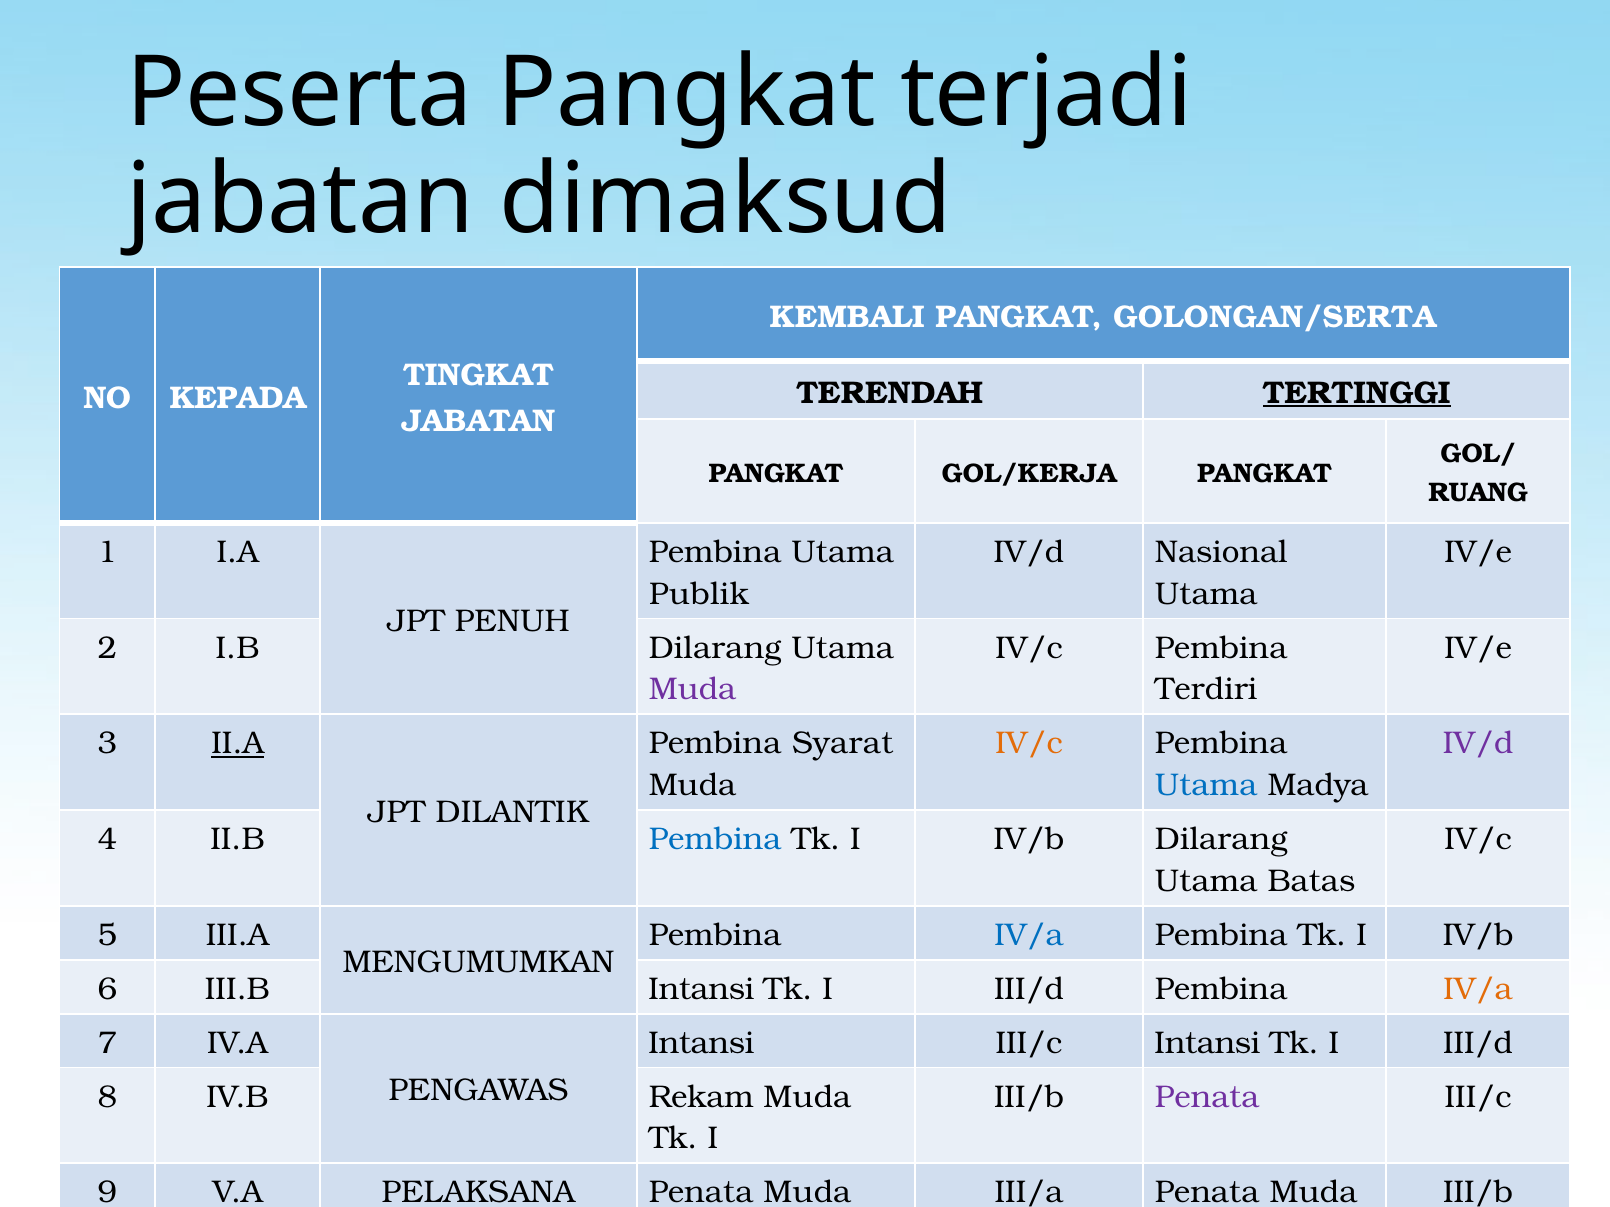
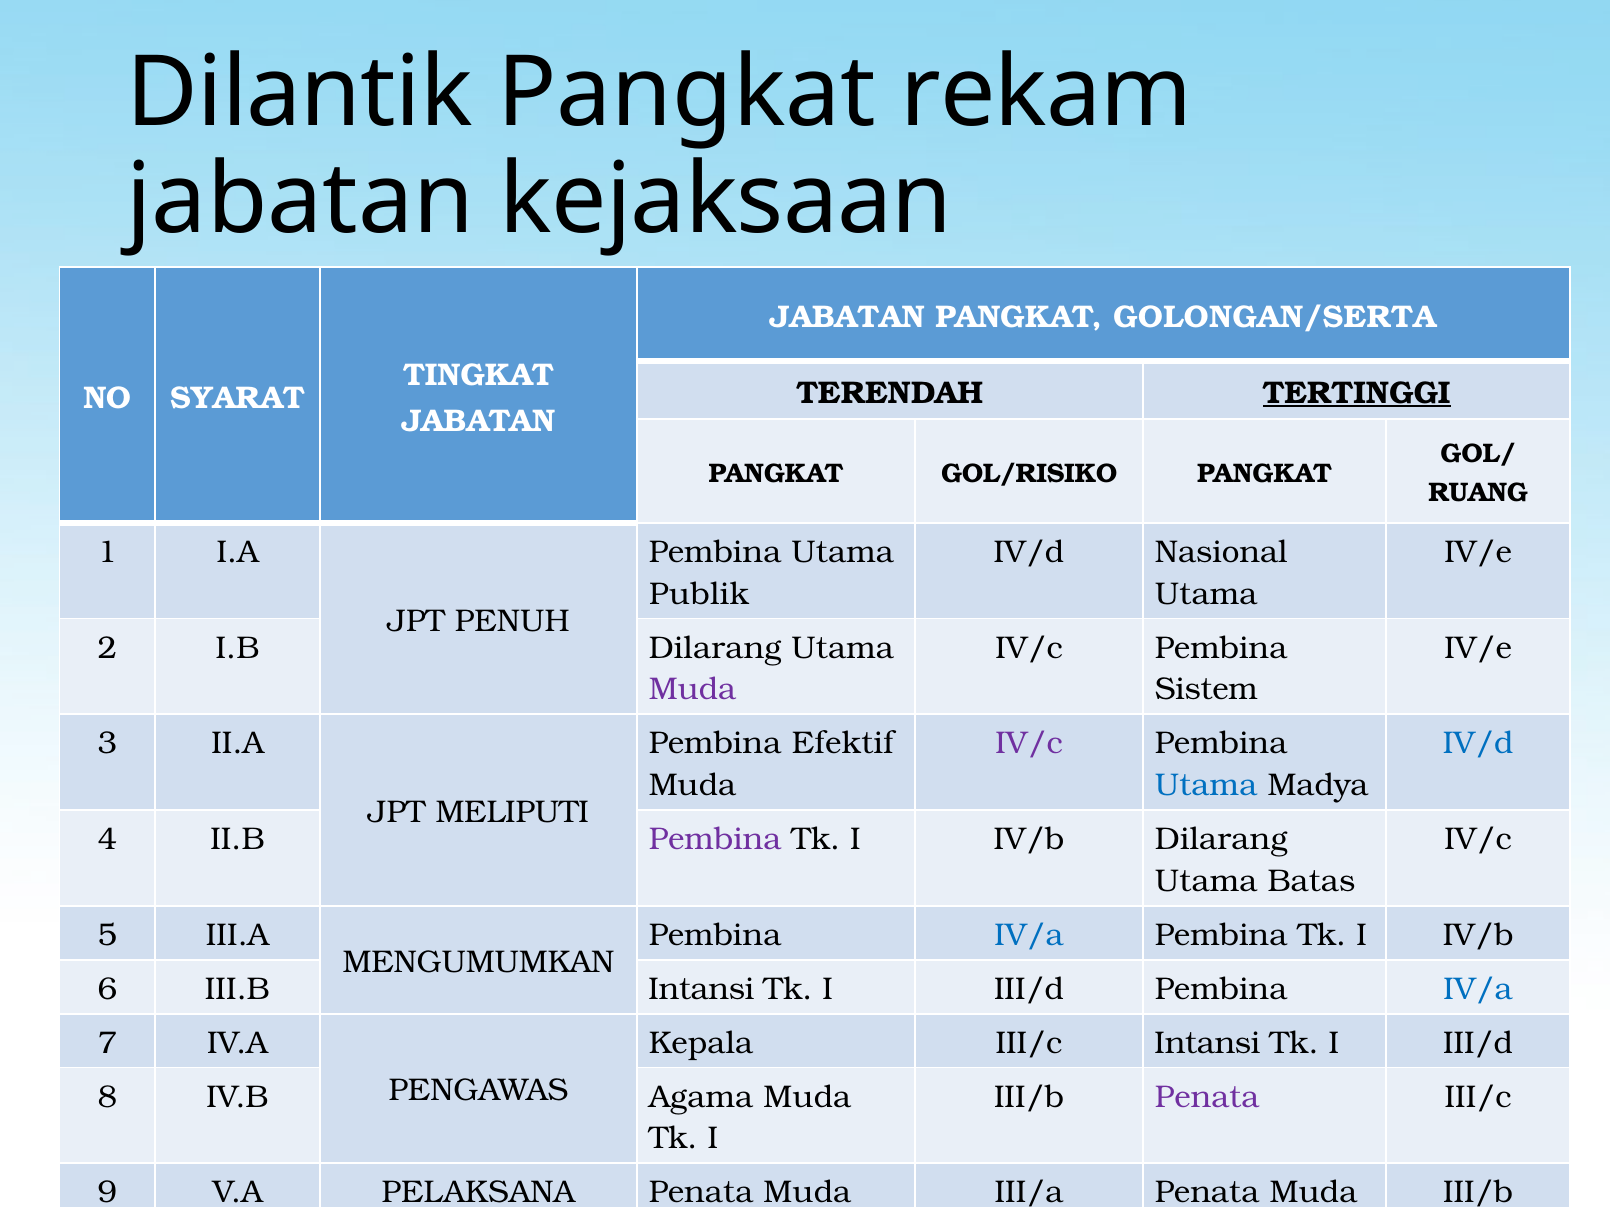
Peserta: Peserta -> Dilantik
terjadi: terjadi -> rekam
dimaksud: dimaksud -> kejaksaan
KEMBALI at (847, 317): KEMBALI -> JABATAN
KEPADA: KEPADA -> SYARAT
GOL/KERJA: GOL/KERJA -> GOL/RISIKO
Terdiri: Terdiri -> Sistem
II.A underline: present -> none
Syarat: Syarat -> Efektif
IV/c at (1029, 744) colour: orange -> purple
IV/d at (1478, 744) colour: purple -> blue
DILANTIK: DILANTIK -> MELIPUTI
Pembina at (715, 840) colour: blue -> purple
IV/a at (1478, 989) colour: orange -> blue
Intansi at (701, 1043): Intansi -> Kepala
Rekam: Rekam -> Agama
